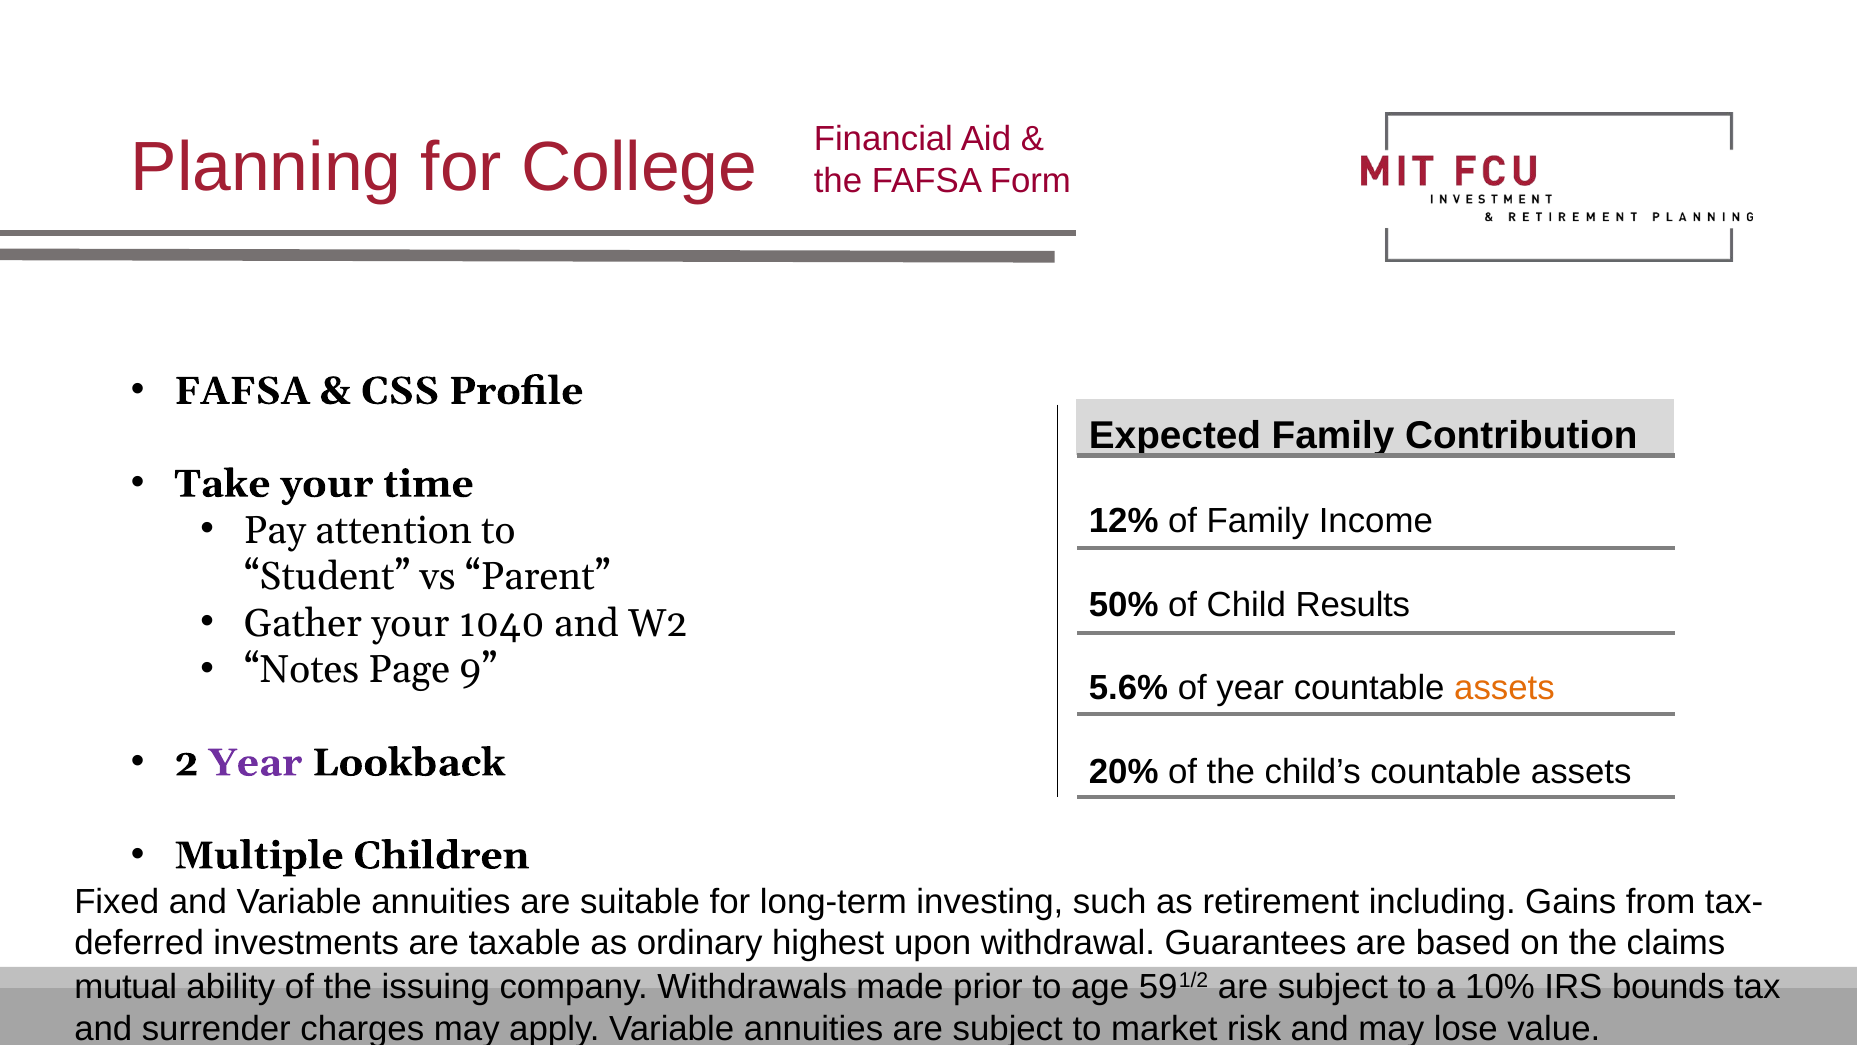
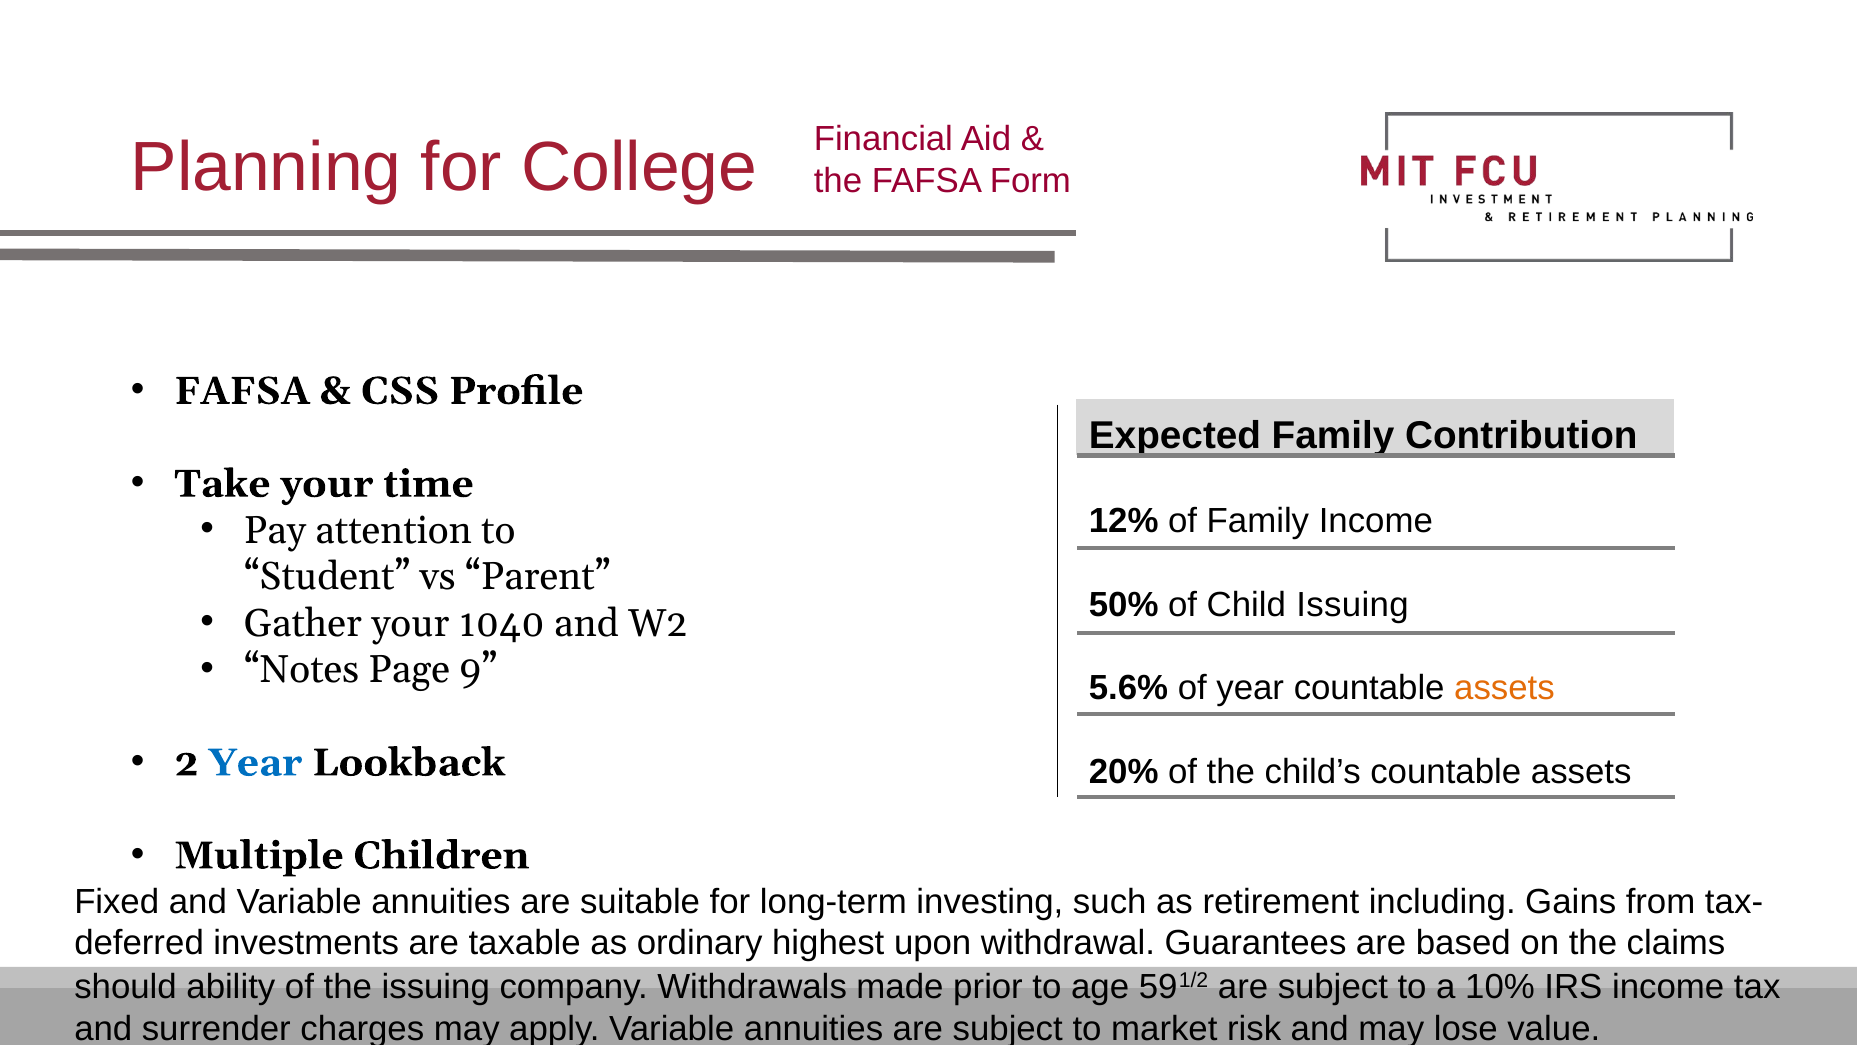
Child Results: Results -> Issuing
Year at (255, 762) colour: purple -> blue
mutual: mutual -> should
IRS bounds: bounds -> income
